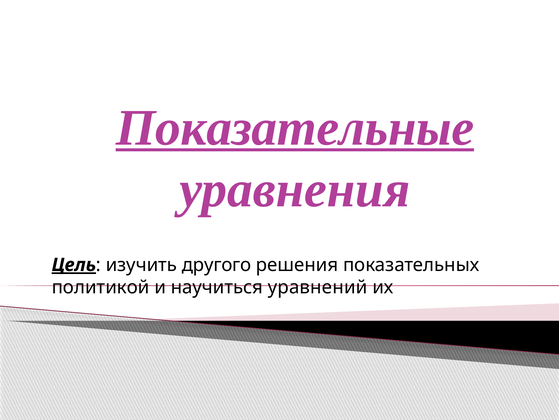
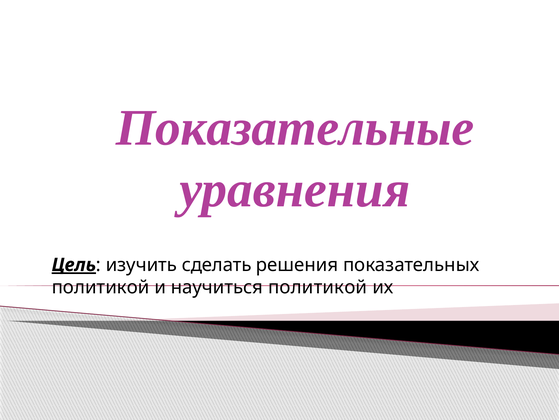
Показательные underline: present -> none
другого: другого -> сделать
научиться уравнений: уравнений -> политикой
